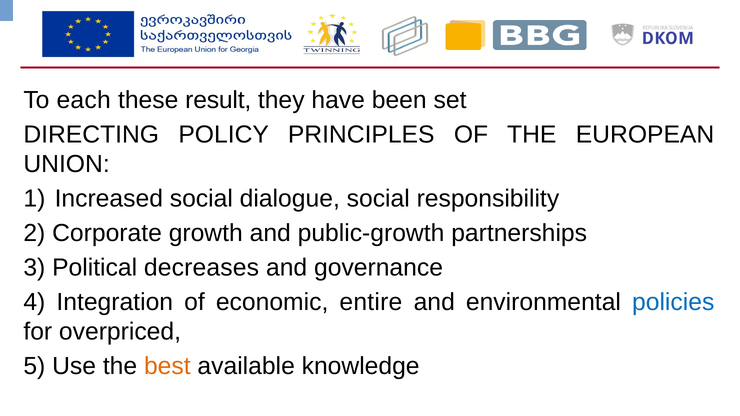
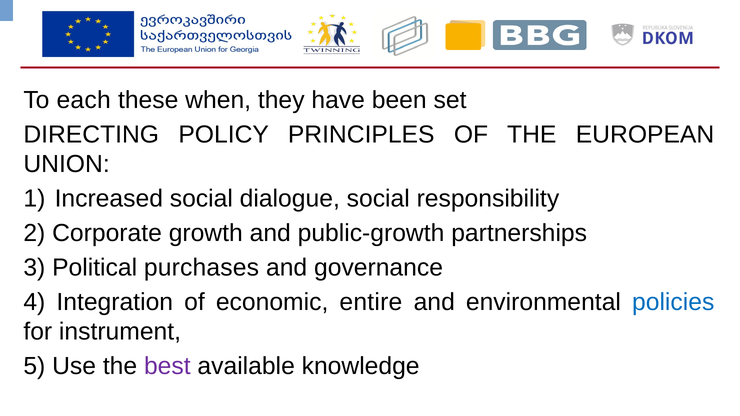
result: result -> when
decreases: decreases -> purchases
overpriced: overpriced -> instrument
best colour: orange -> purple
